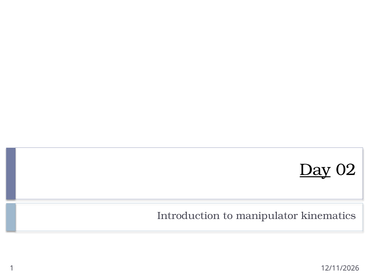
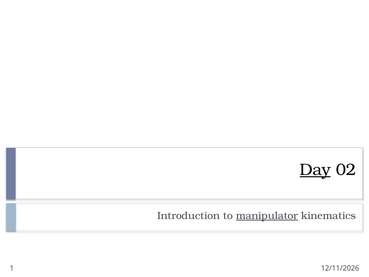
manipulator underline: none -> present
